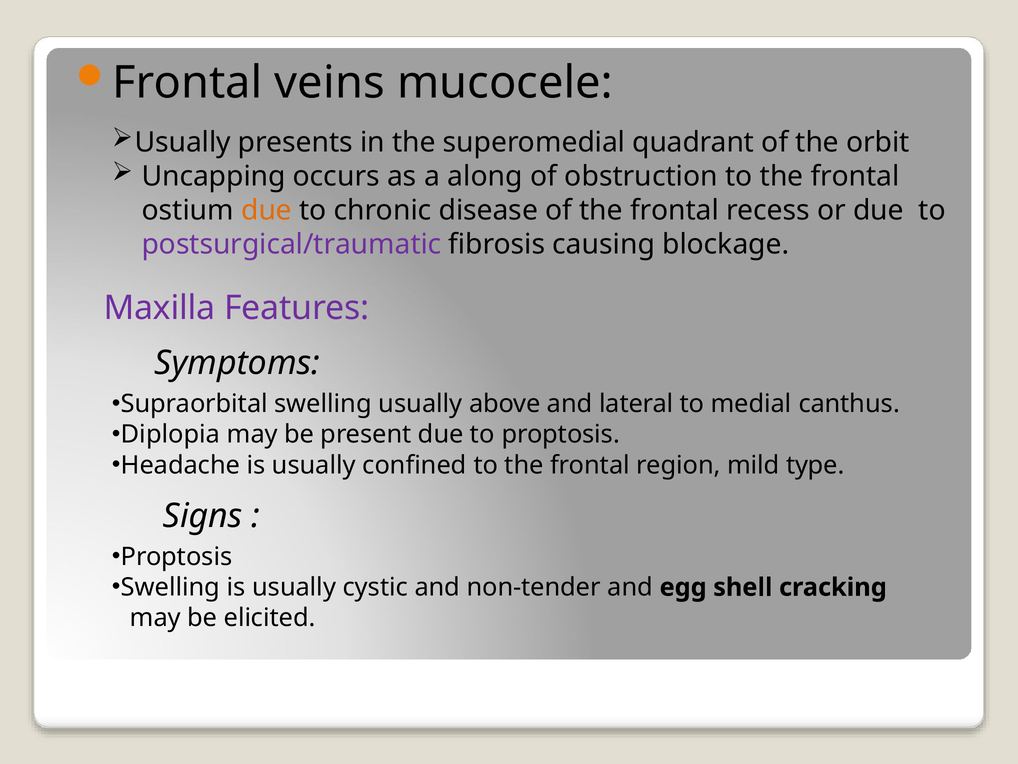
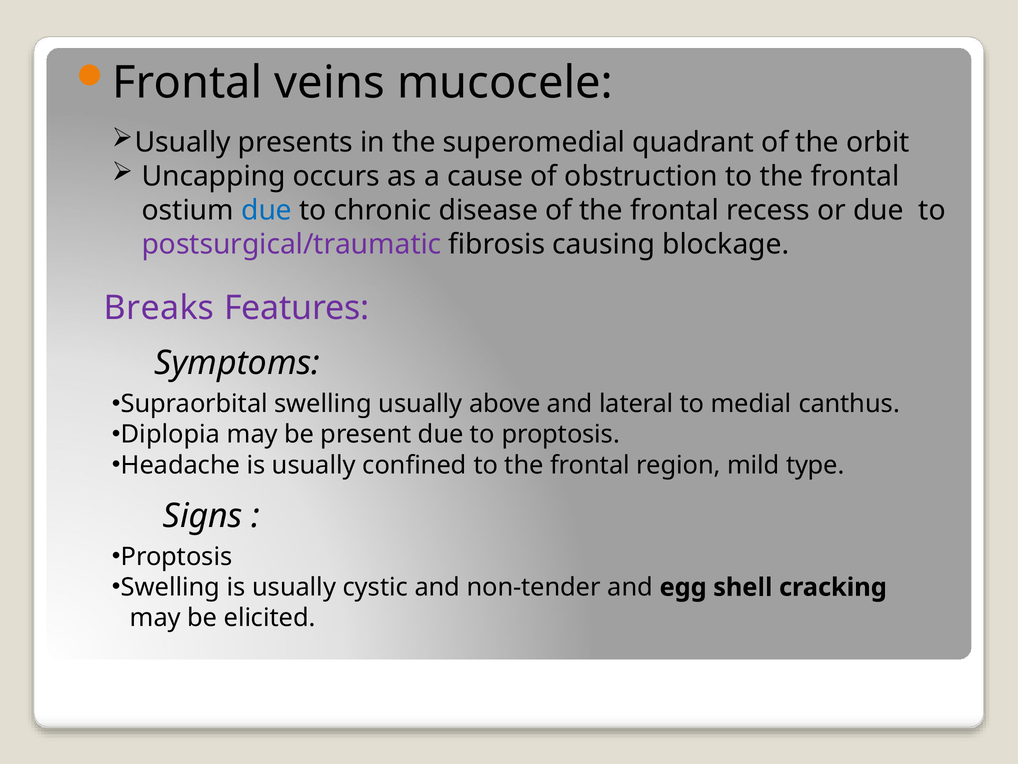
along: along -> cause
due at (267, 210) colour: orange -> blue
Maxilla: Maxilla -> Breaks
